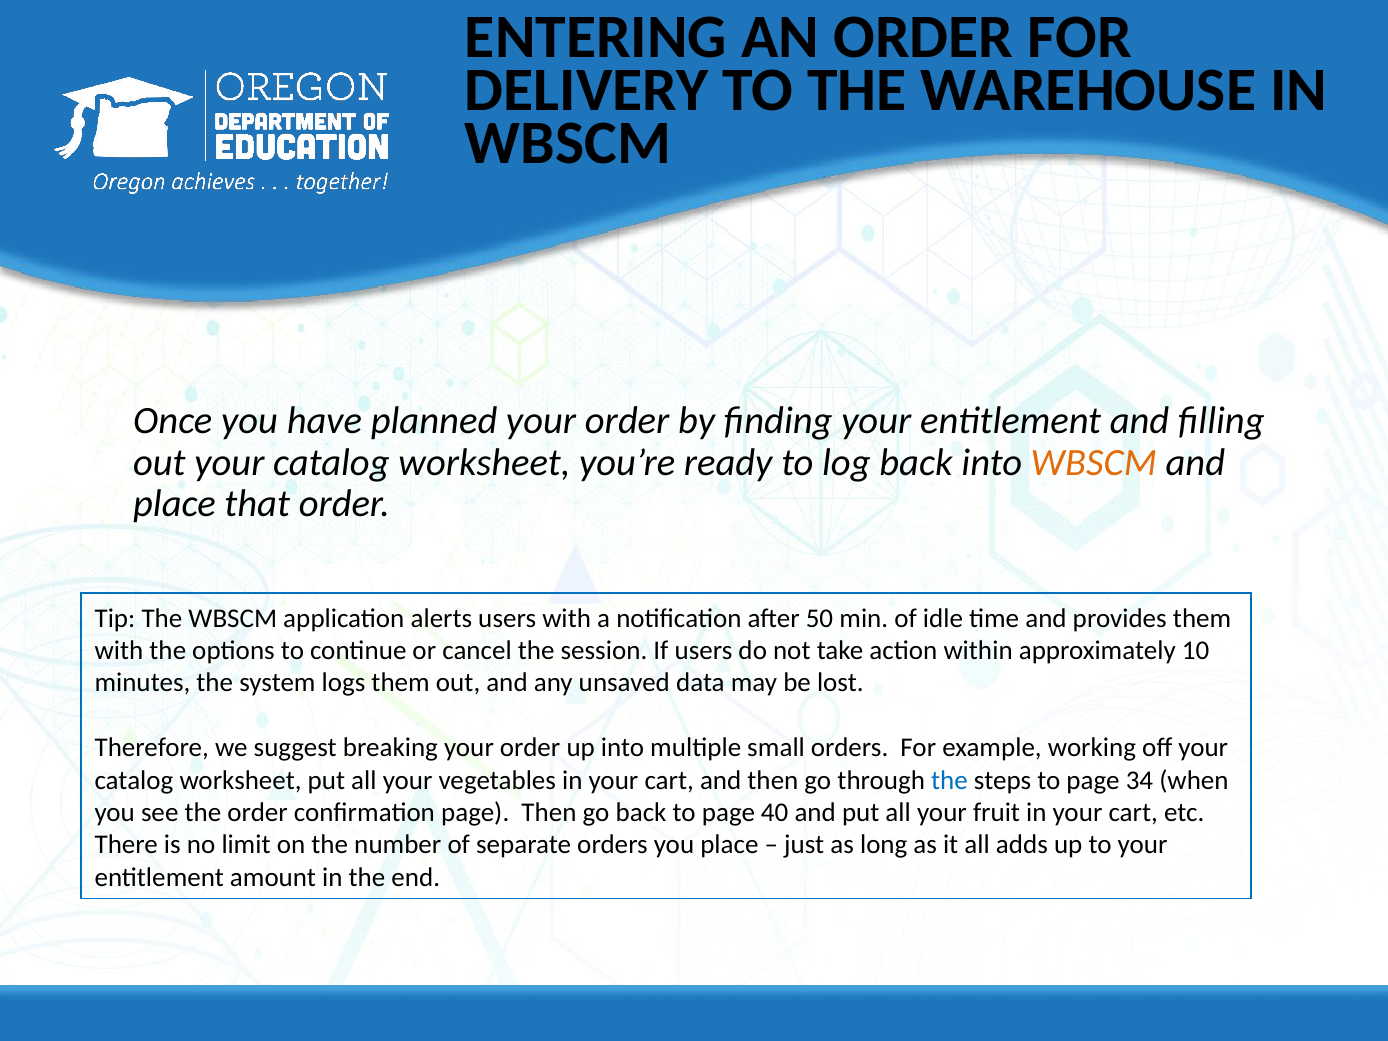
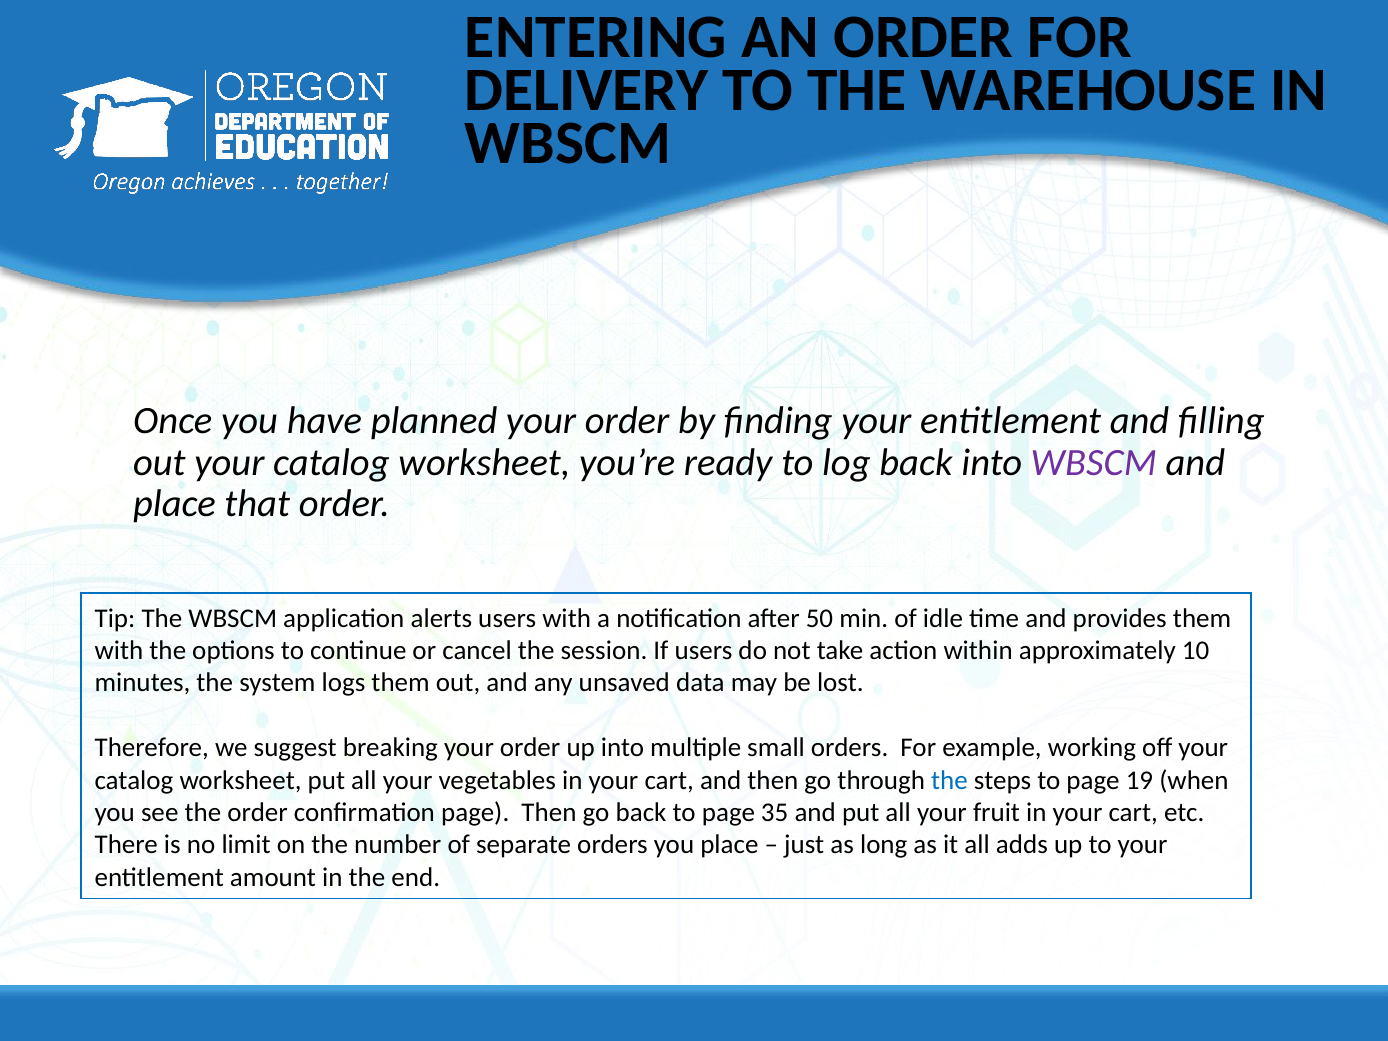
WBSCM at (1094, 463) colour: orange -> purple
34: 34 -> 19
40: 40 -> 35
